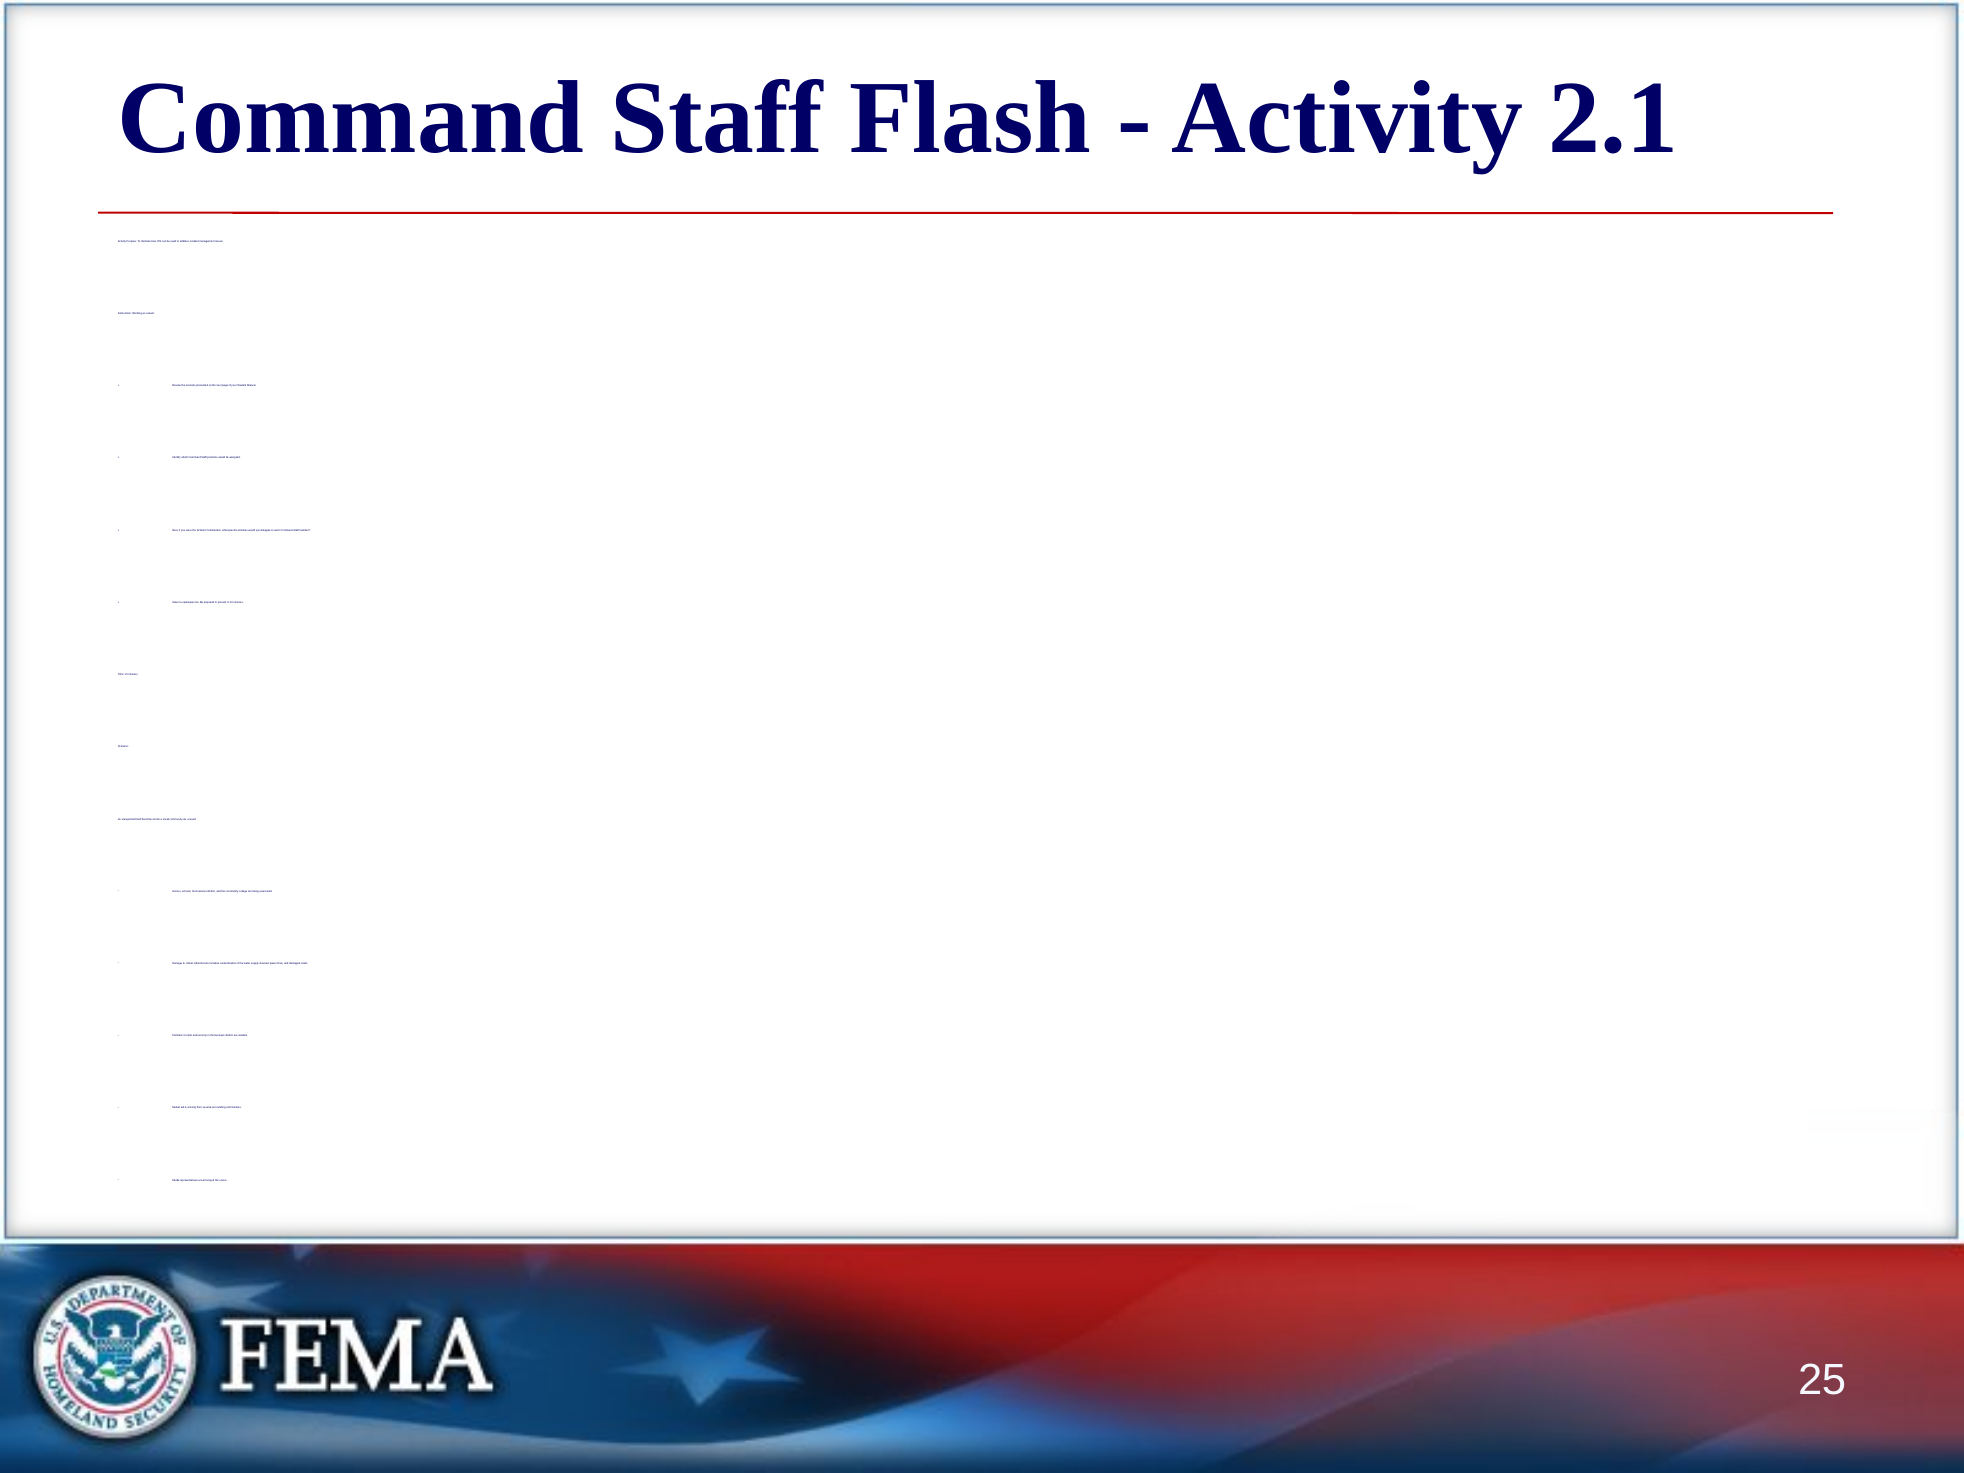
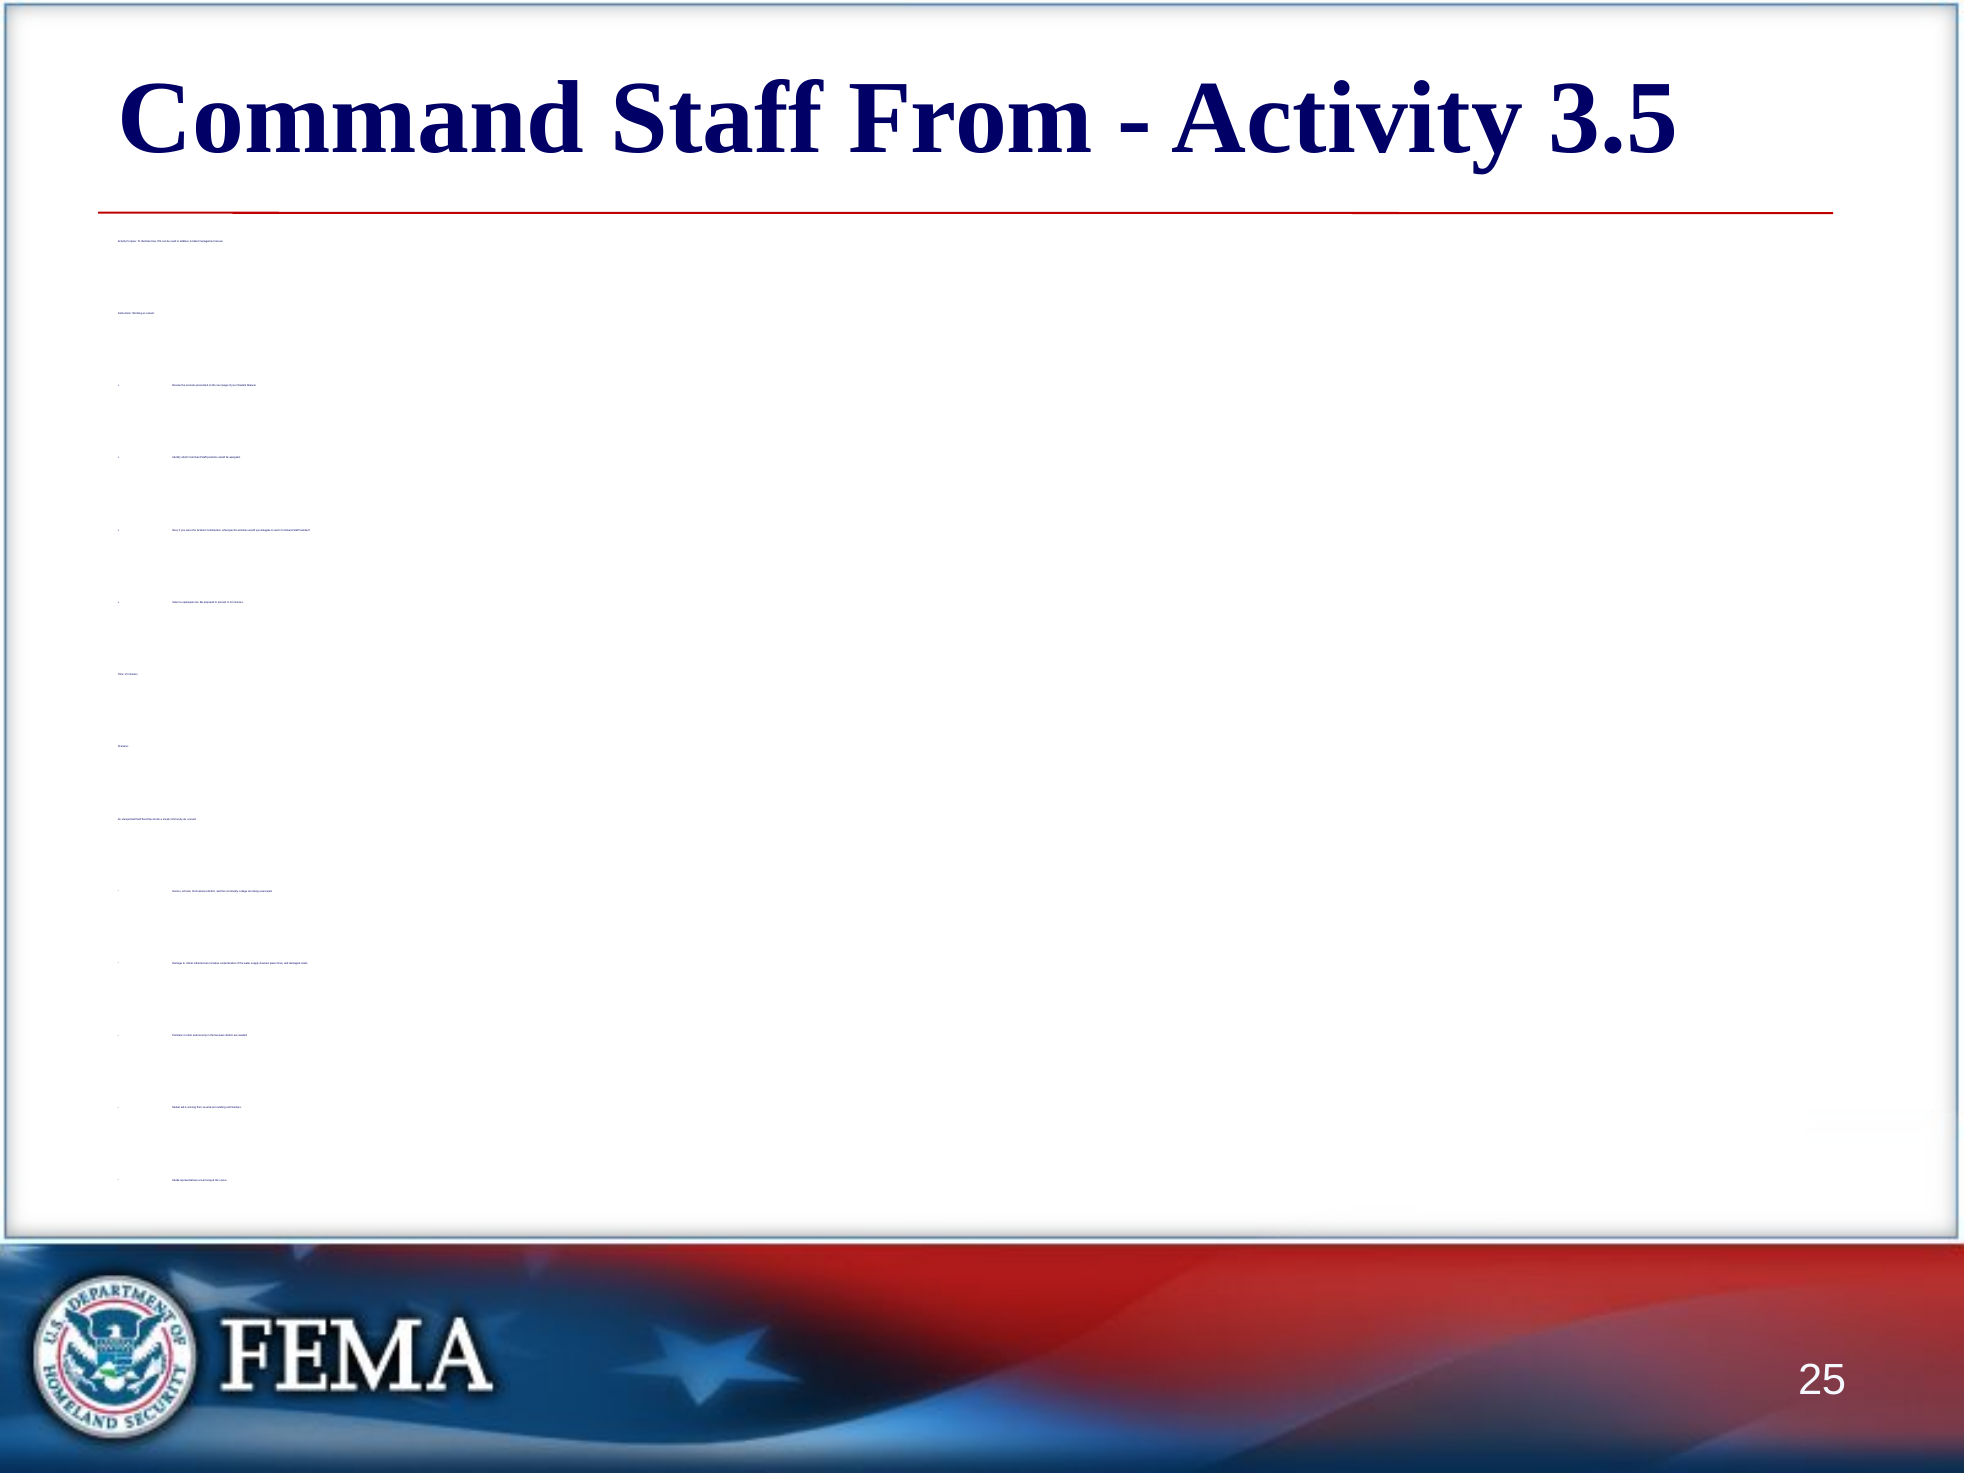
Staff Flash: Flash -> From
2.1: 2.1 -> 3.5
